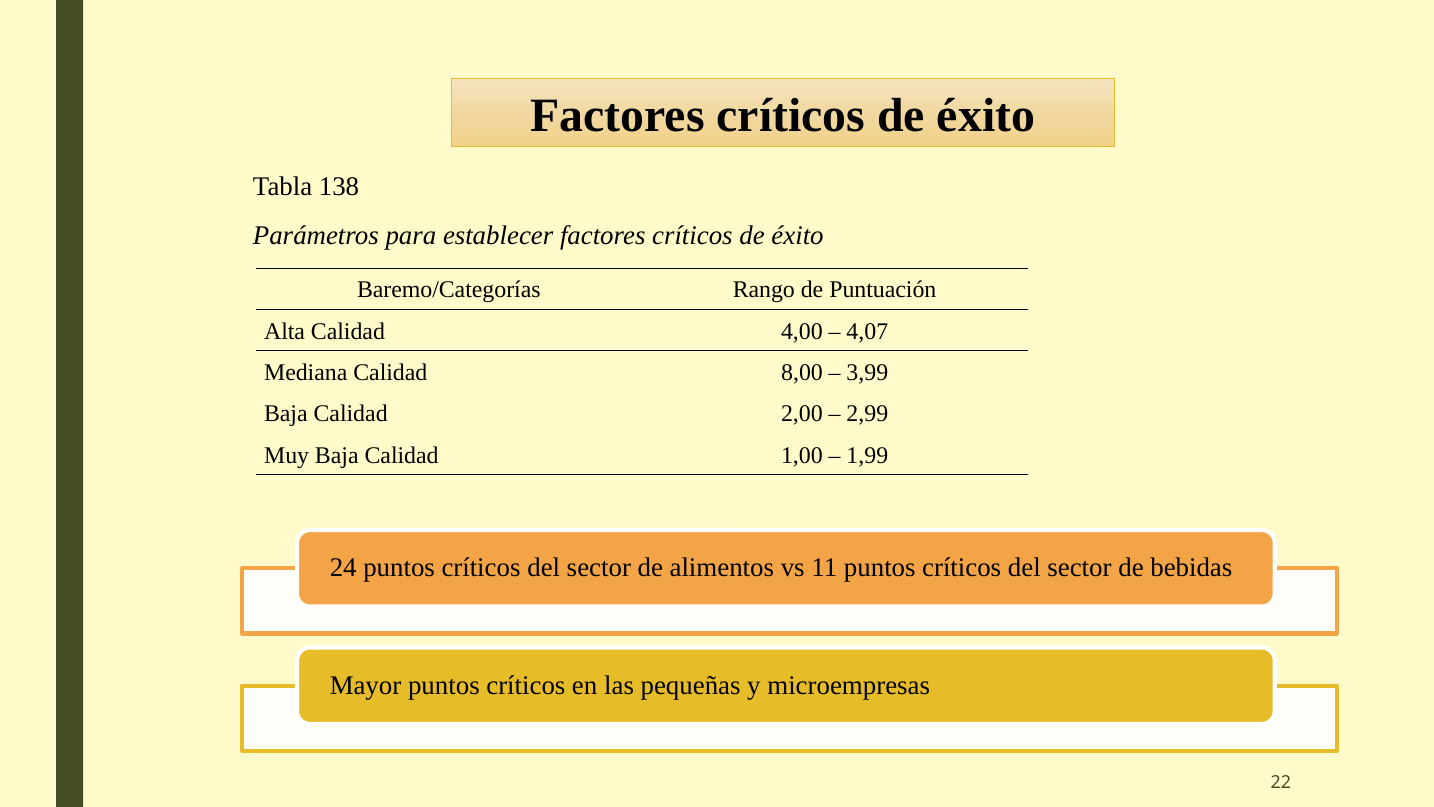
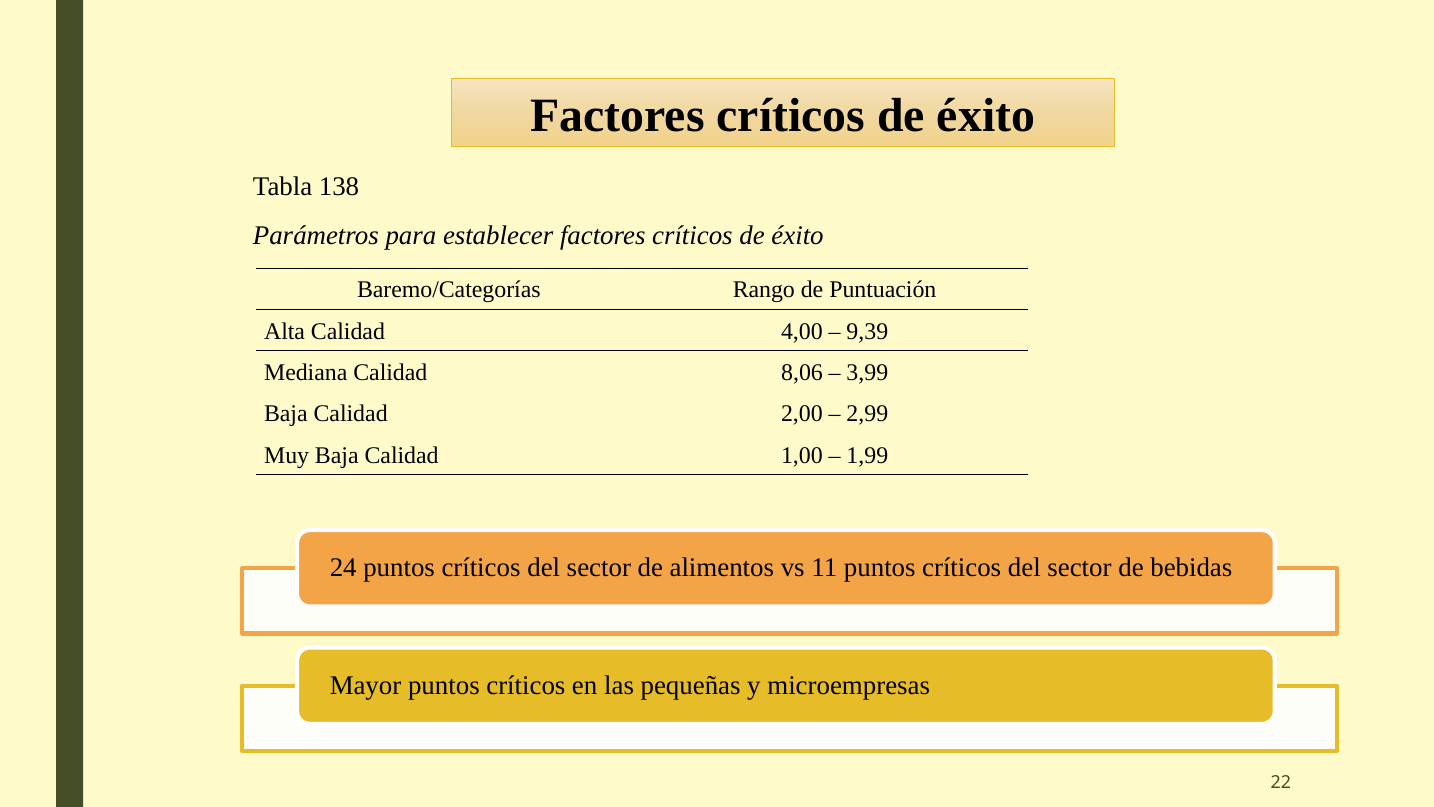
4,07: 4,07 -> 9,39
8,00: 8,00 -> 8,06
